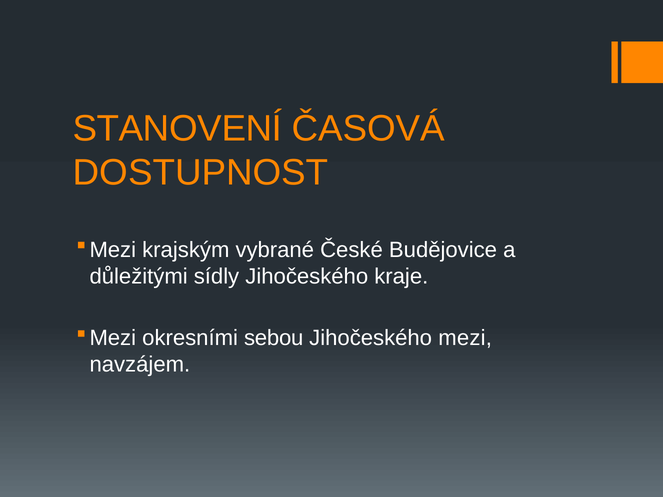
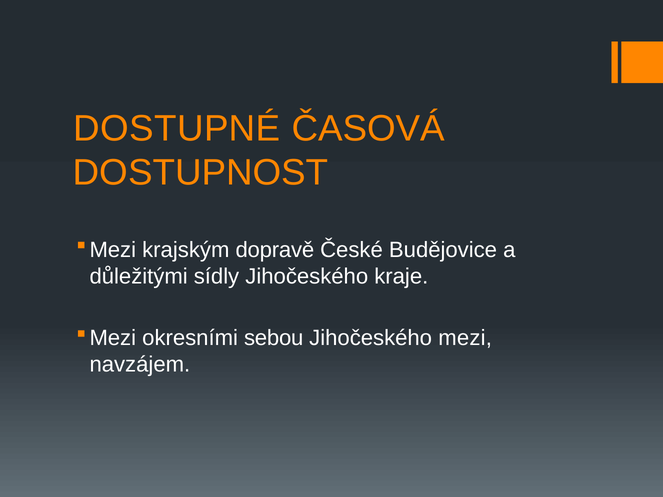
STANOVENÍ: STANOVENÍ -> DOSTUPNÉ
vybrané: vybrané -> dopravě
